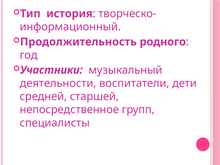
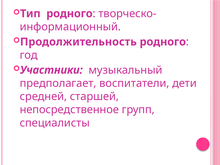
Тип история: история -> родного
деятельности: деятельности -> предполагает
